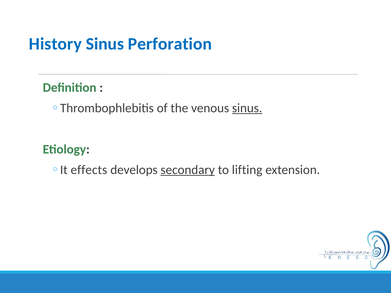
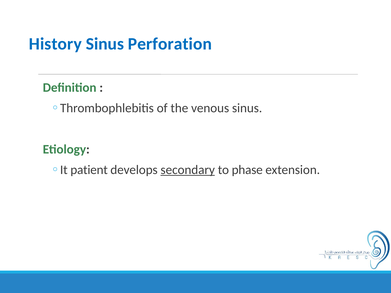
sinus at (247, 108) underline: present -> none
effects: effects -> patient
lifting: lifting -> phase
